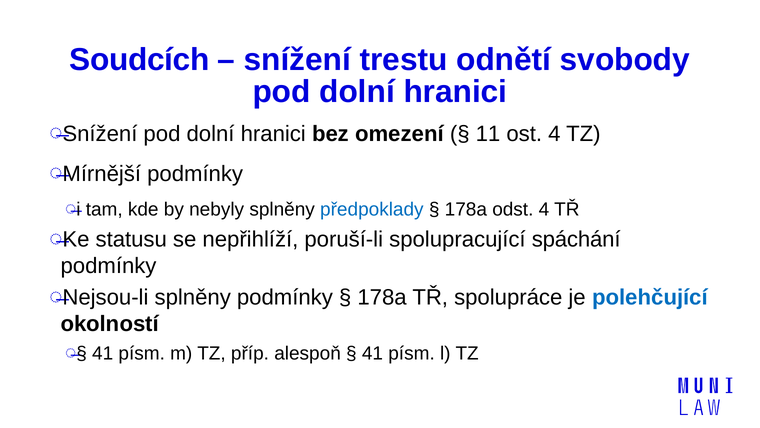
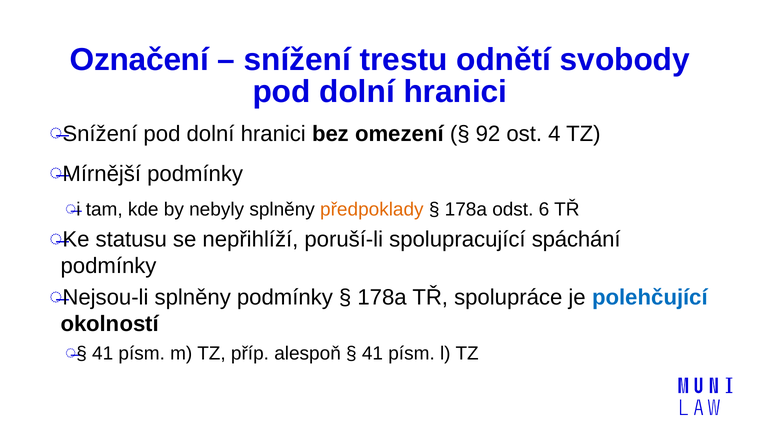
Soudcích: Soudcích -> Označení
11: 11 -> 92
předpoklady colour: blue -> orange
odst 4: 4 -> 6
